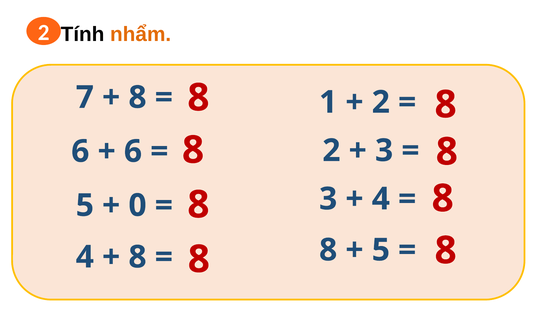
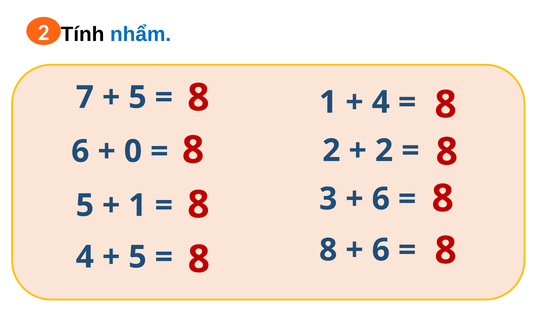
nhẩm colour: orange -> blue
8 at (138, 97): 8 -> 5
2 at (381, 102): 2 -> 4
3 at (384, 151): 3 -> 2
6 at (133, 151): 6 -> 0
4 at (381, 199): 4 -> 6
0 at (138, 205): 0 -> 1
5 at (381, 250): 5 -> 6
8 at (138, 257): 8 -> 5
